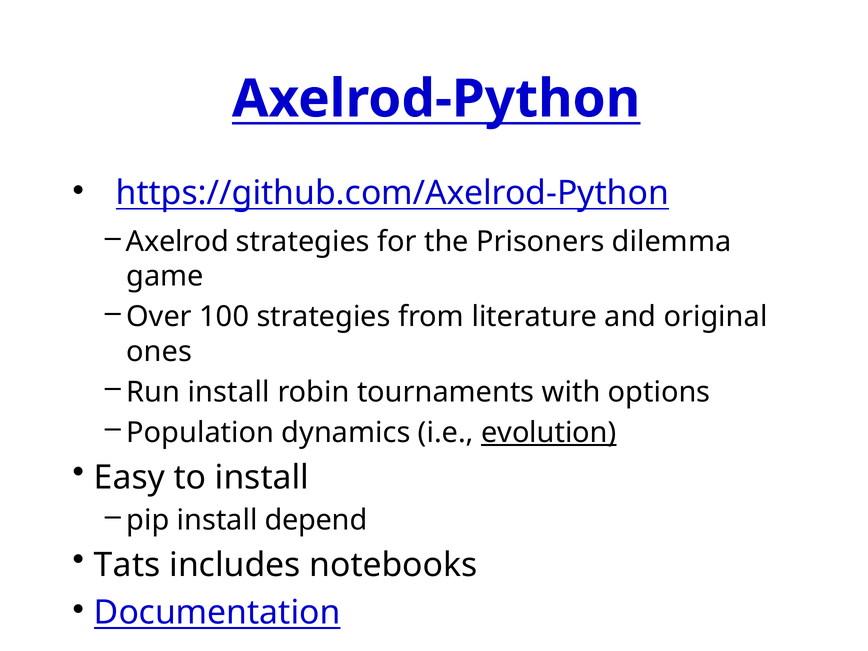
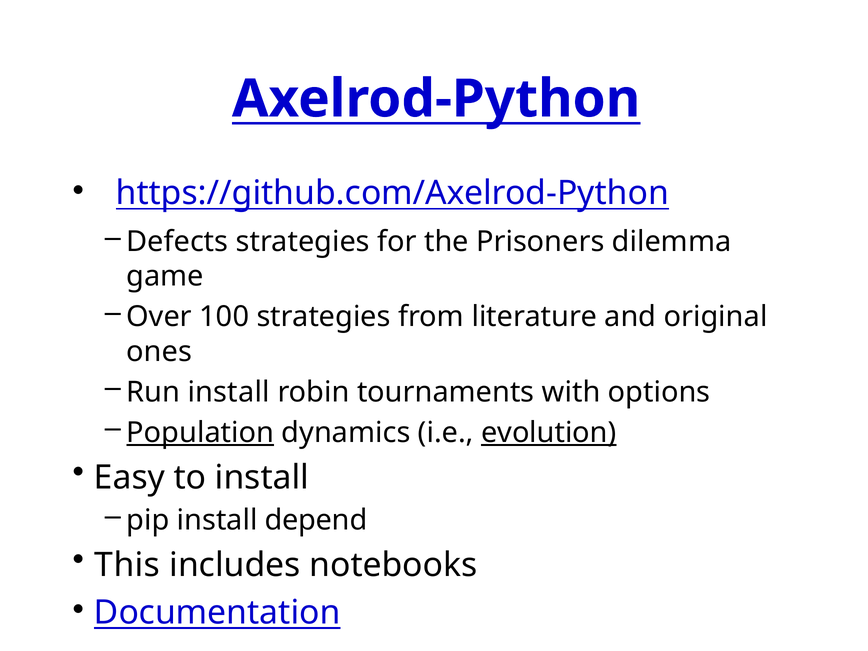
Axelrod: Axelrod -> Defects
Population underline: none -> present
Tats: Tats -> This
